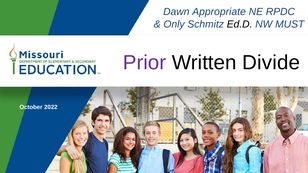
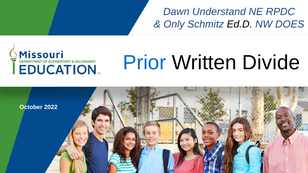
Appropriate: Appropriate -> Understand
MUST: MUST -> DOES
Prior colour: purple -> blue
